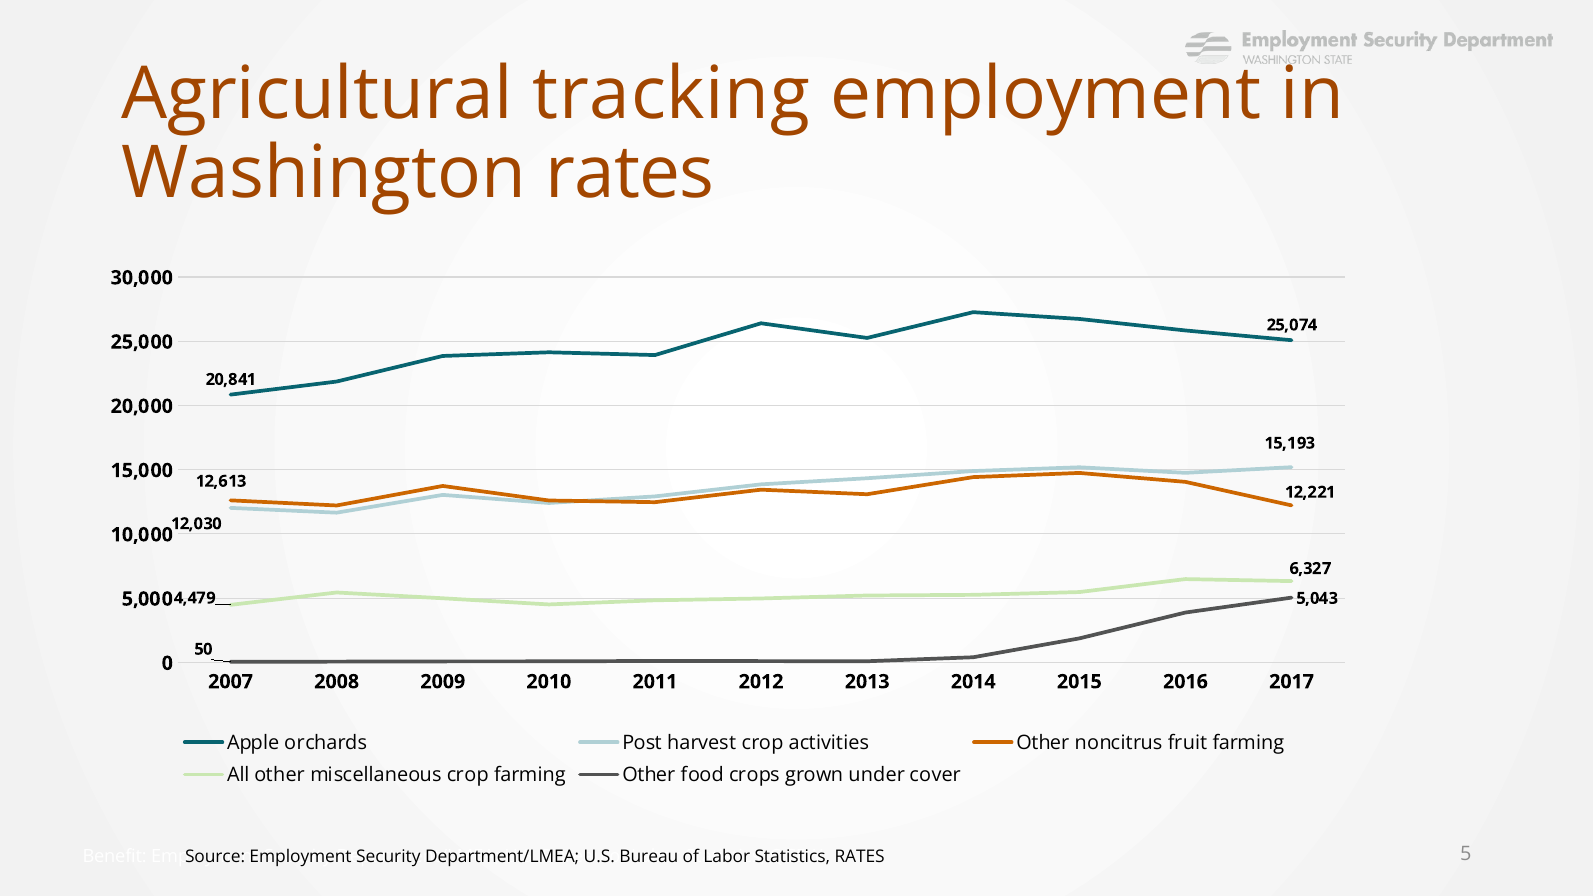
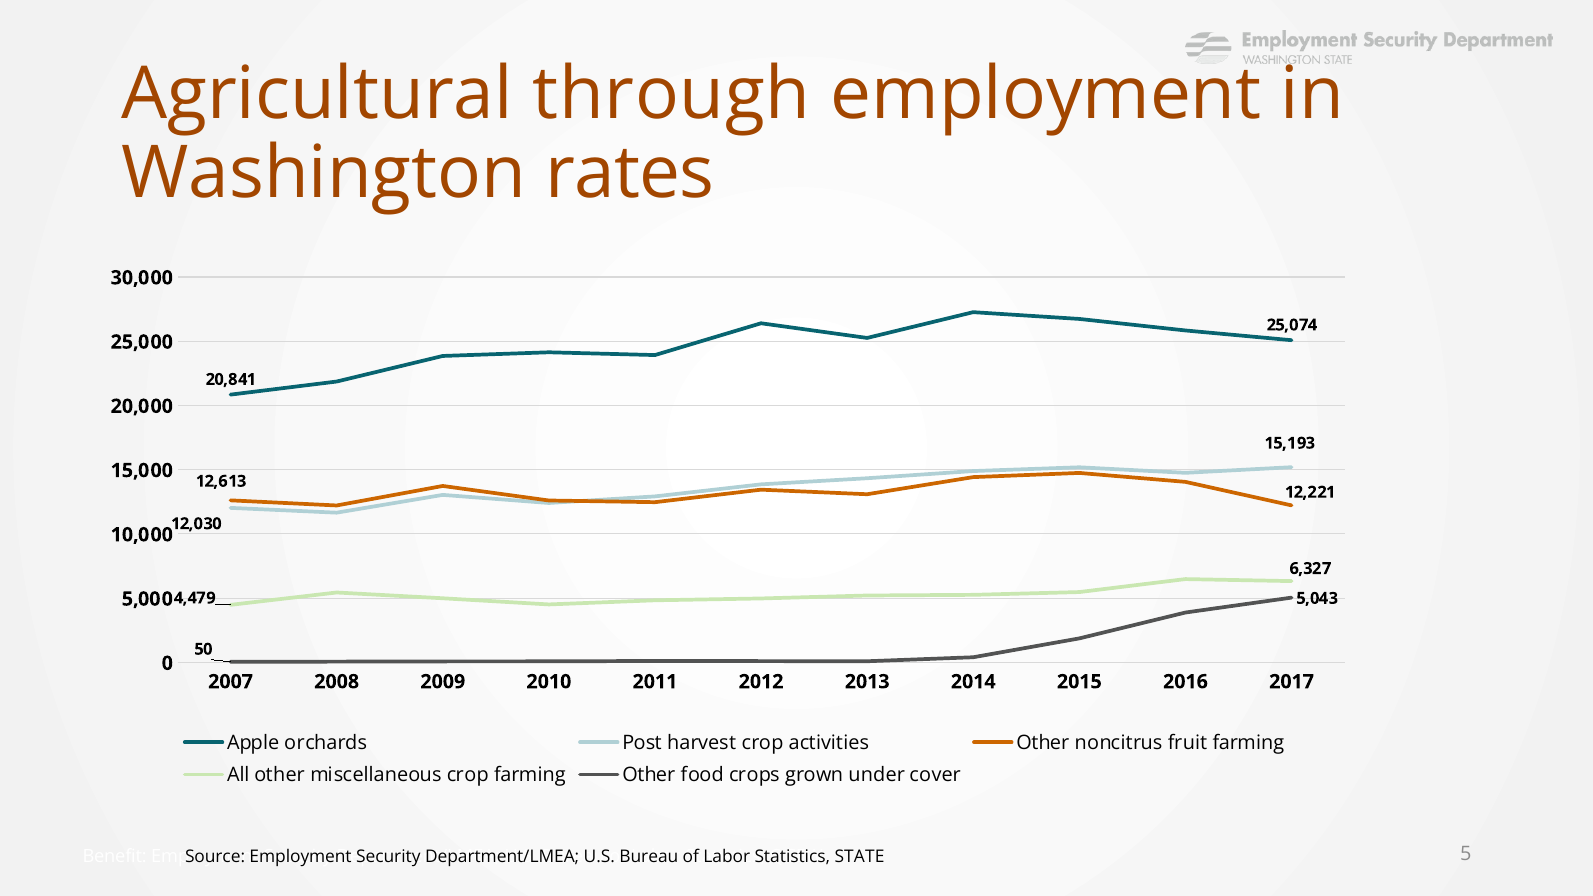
tracking: tracking -> through
RATES at (860, 857): RATES -> STATE
